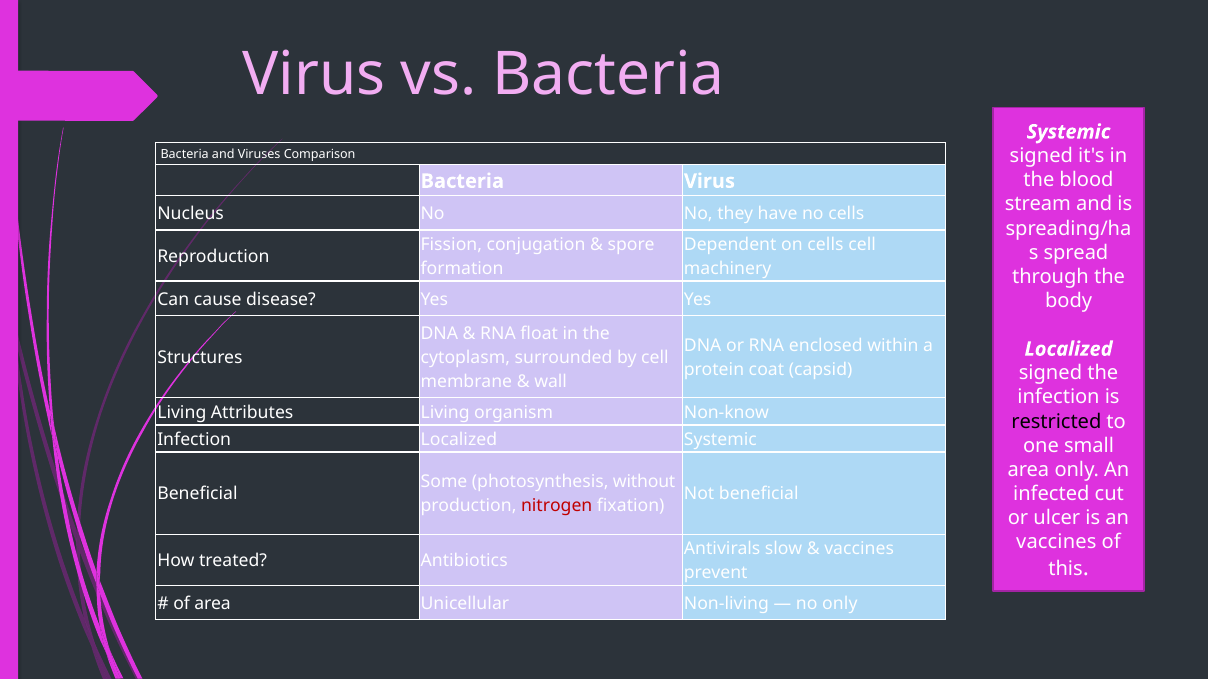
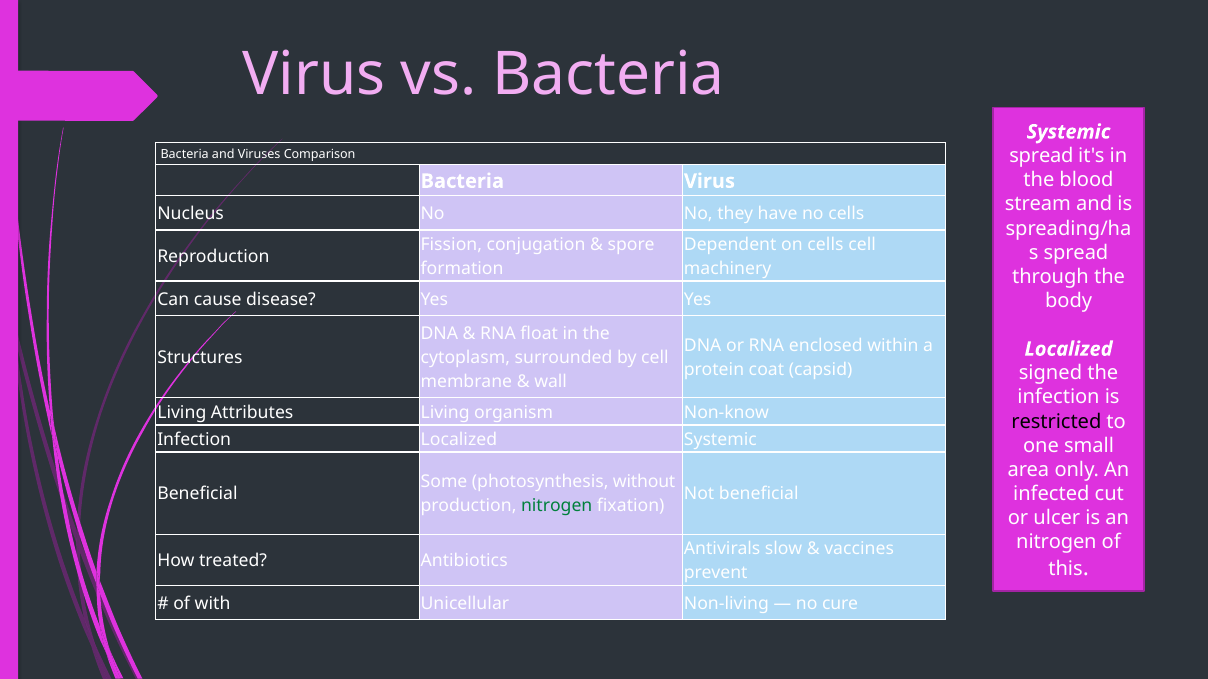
signed at (1041, 156): signed -> spread
nitrogen at (557, 506) colour: red -> green
vaccines at (1056, 543): vaccines -> nitrogen
of area: area -> with
no only: only -> cure
